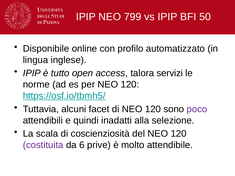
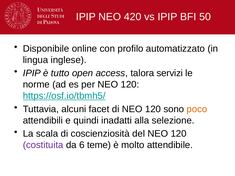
799: 799 -> 420
poco colour: purple -> orange
prive: prive -> teme
